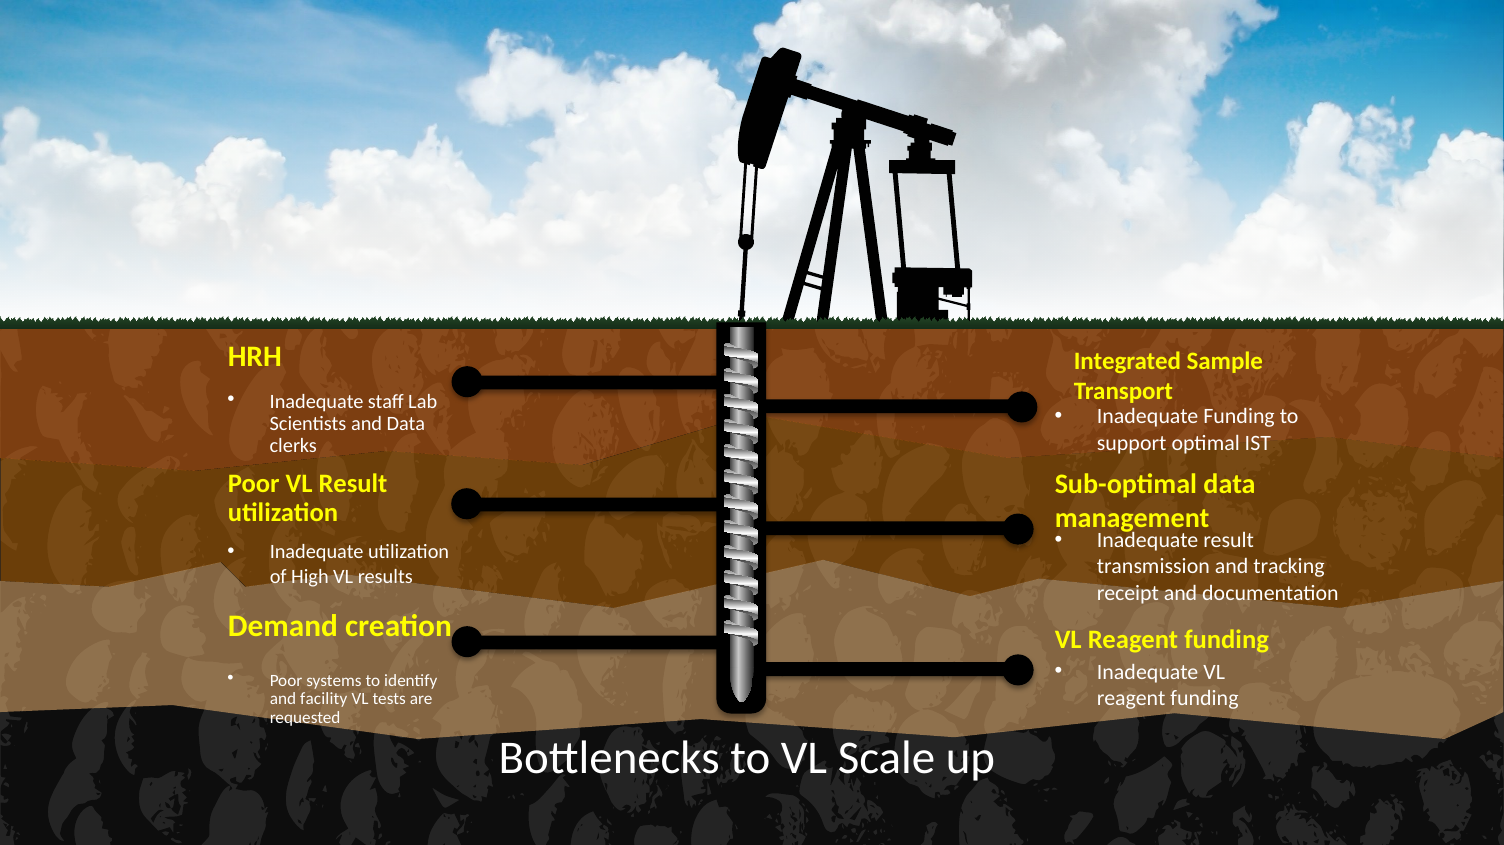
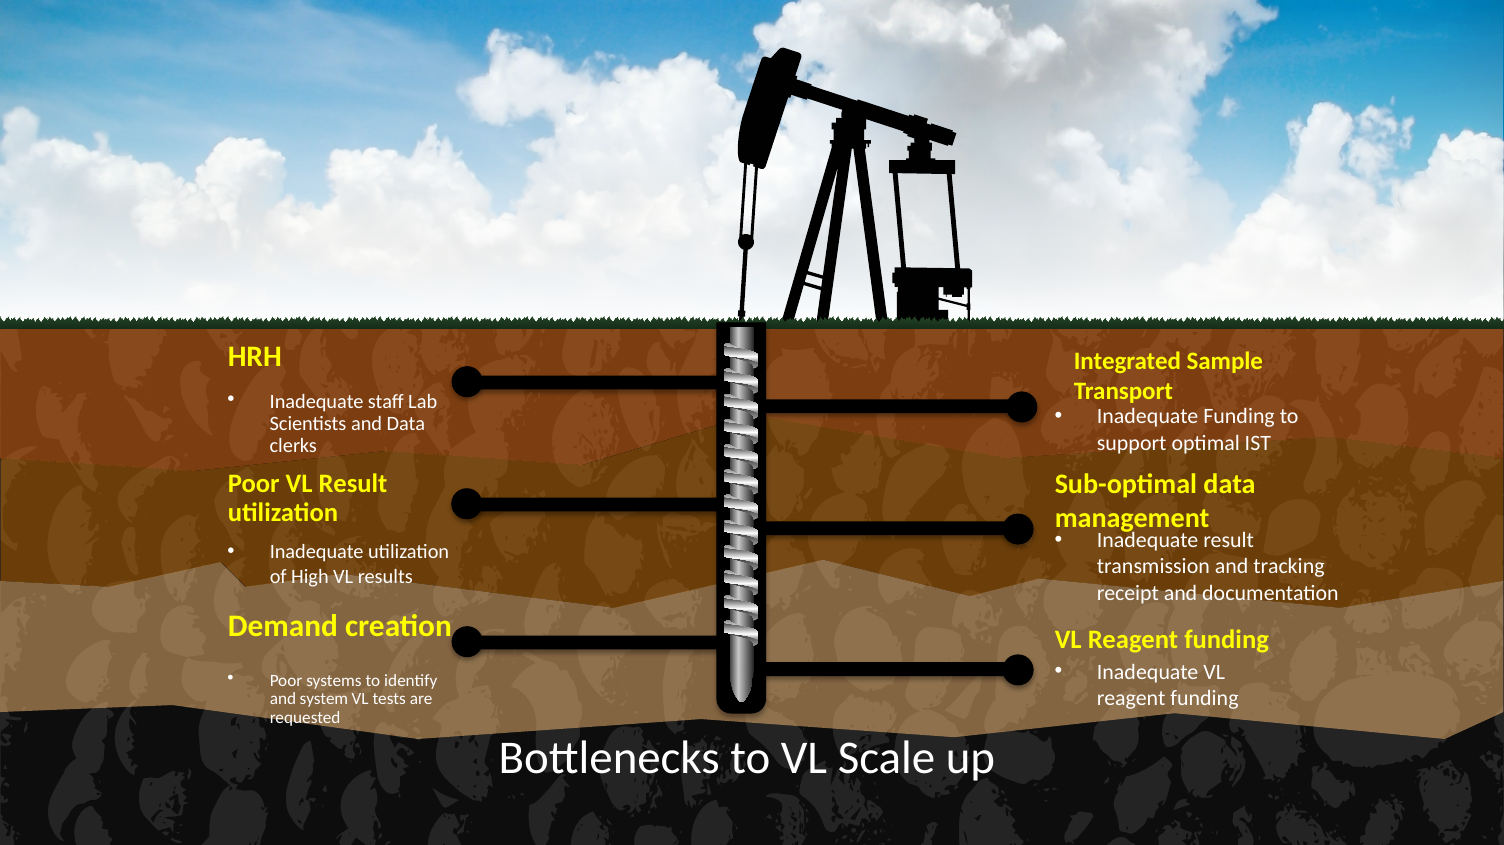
facility: facility -> system
